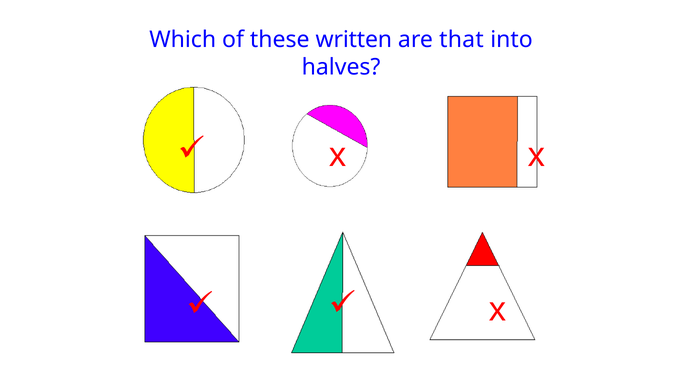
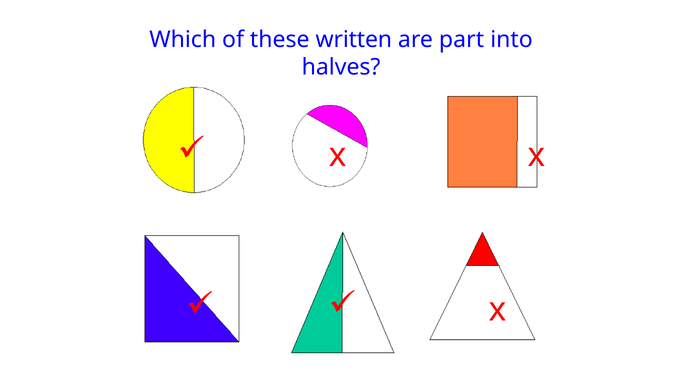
that: that -> part
